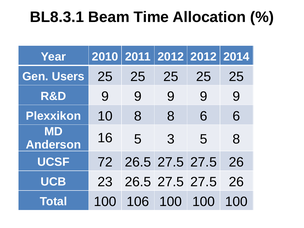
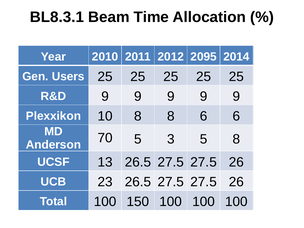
2012 2012: 2012 -> 2095
16: 16 -> 70
72: 72 -> 13
106: 106 -> 150
